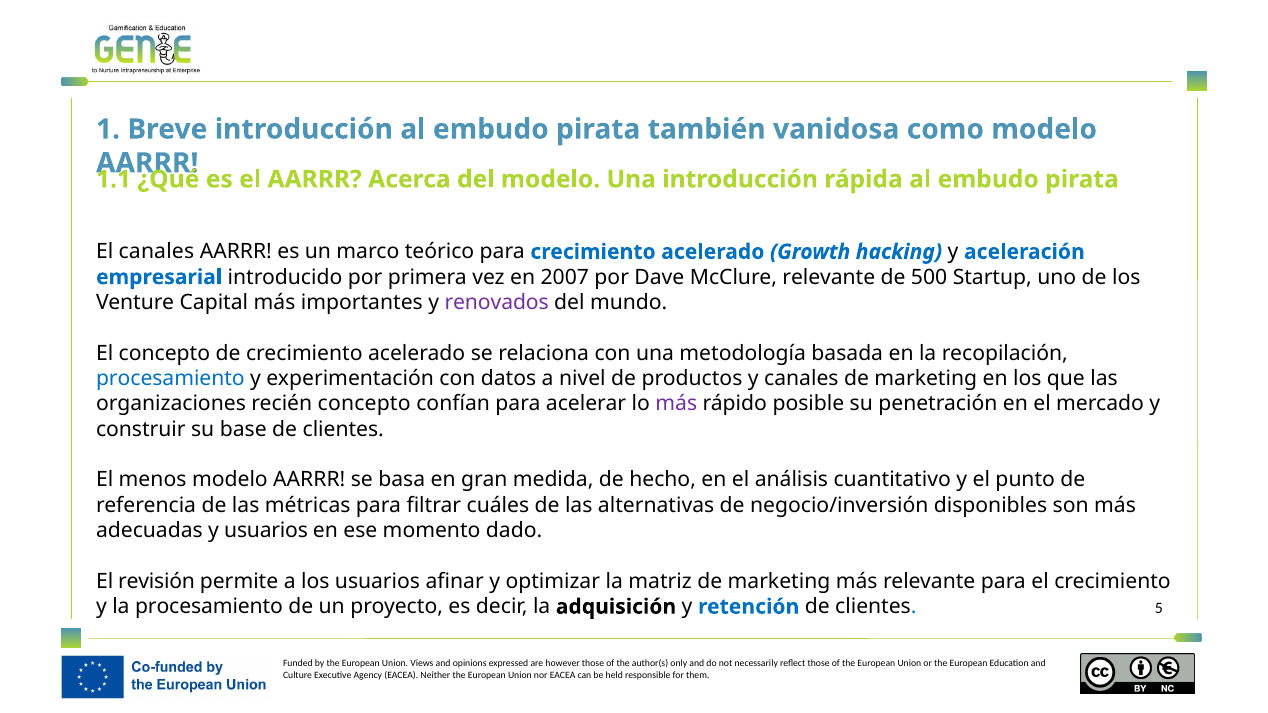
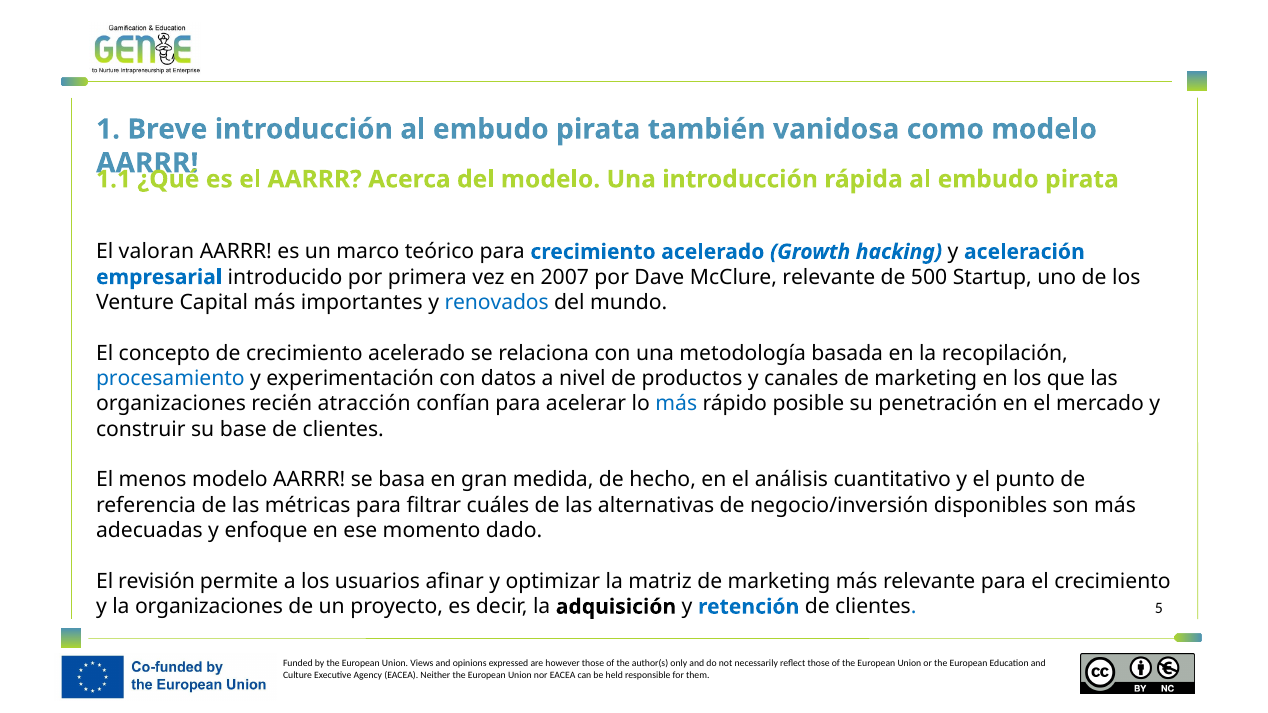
El canales: canales -> valoran
renovados colour: purple -> blue
recién concepto: concepto -> atracción
más at (676, 404) colour: purple -> blue
y usuarios: usuarios -> enfoque
la procesamiento: procesamiento -> organizaciones
